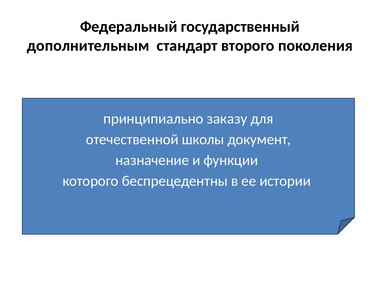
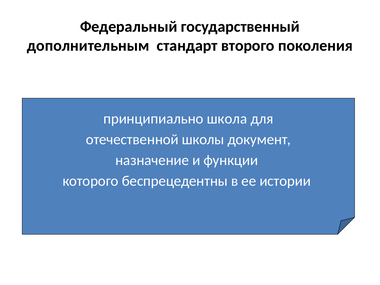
заказу: заказу -> школа
